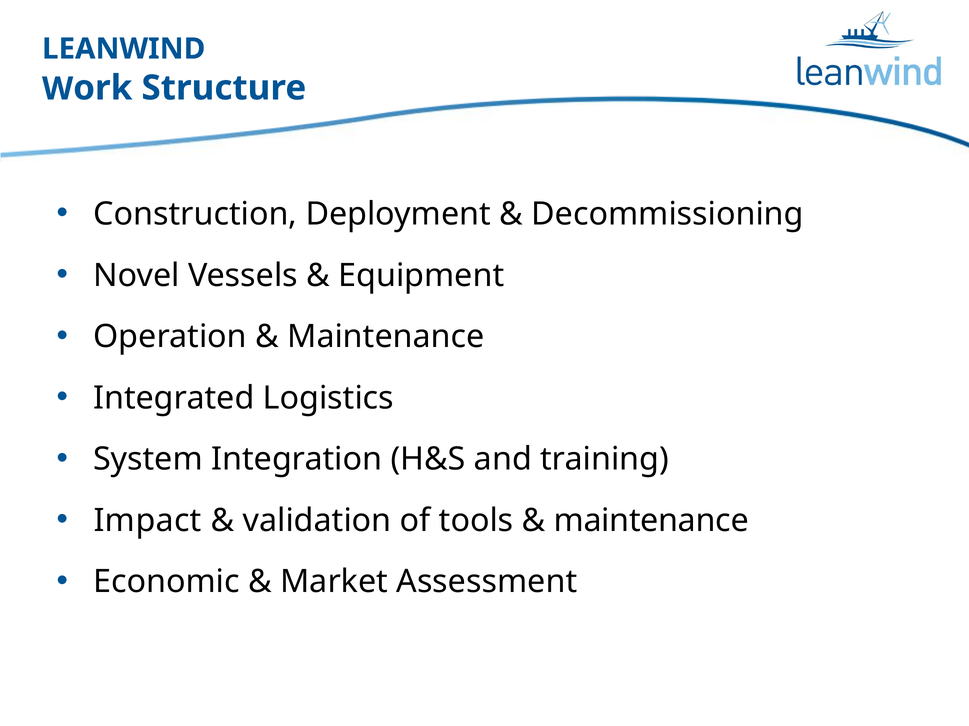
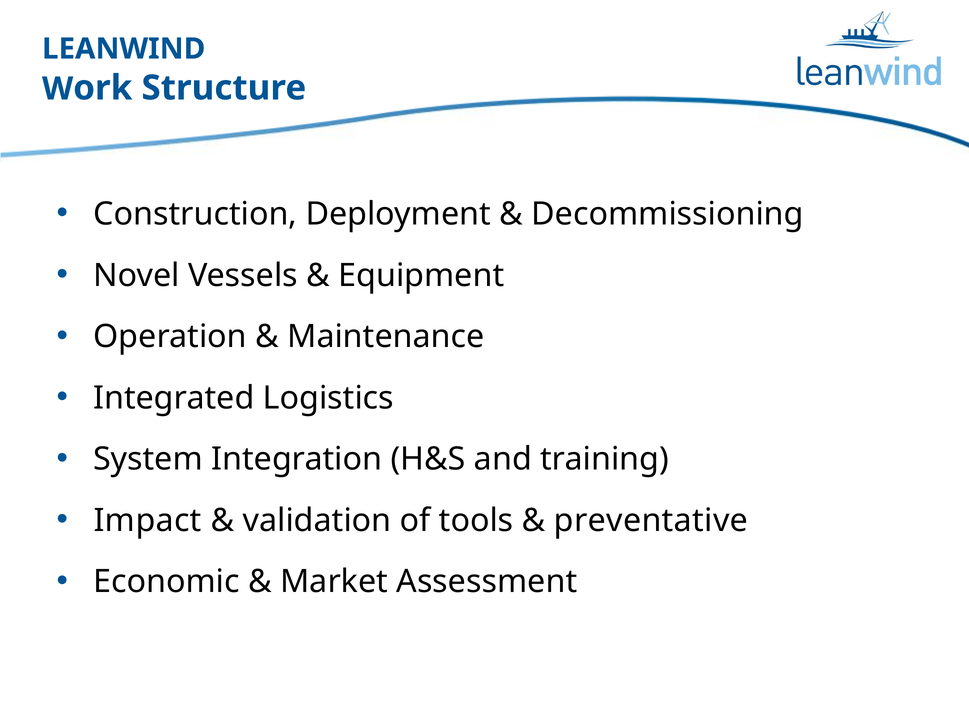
maintenance at (651, 521): maintenance -> preventative
